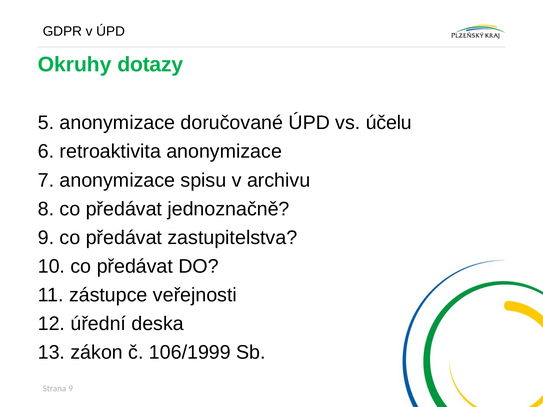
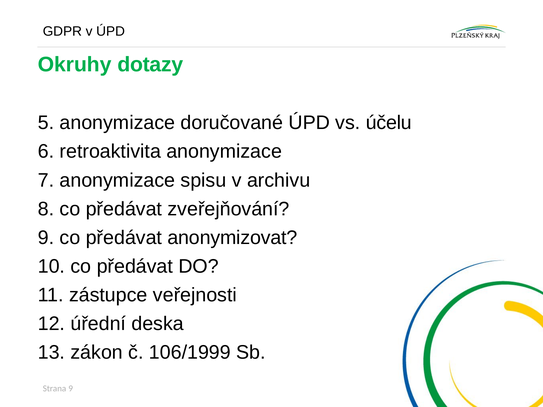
jednoznačně: jednoznačně -> zveřejňování
zastupitelstva: zastupitelstva -> anonymizovat
